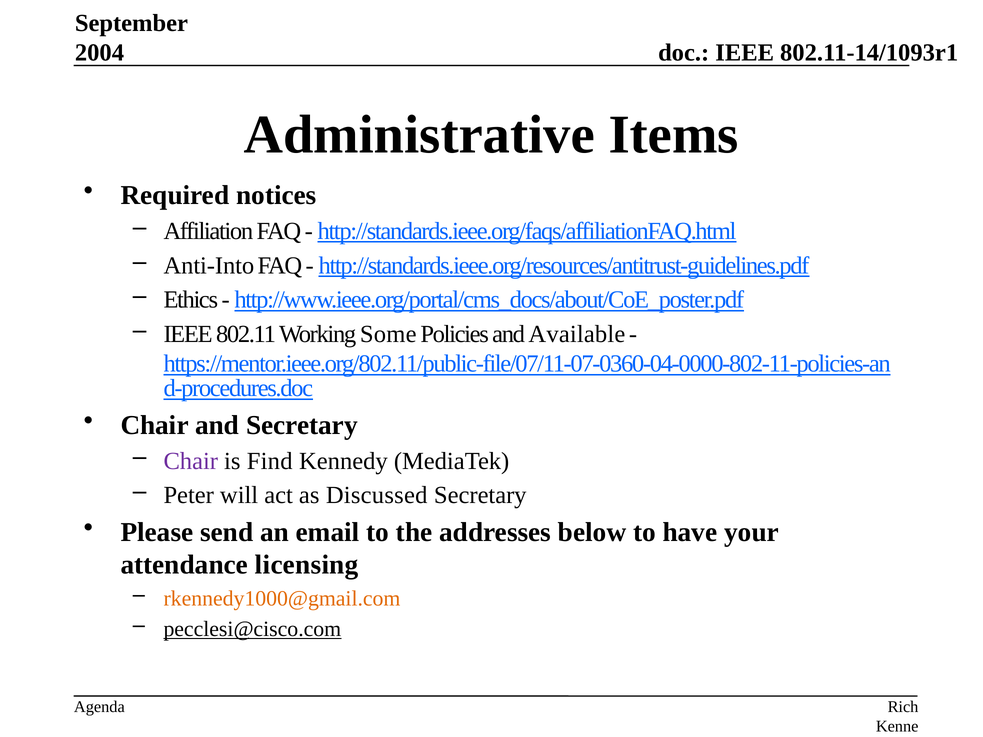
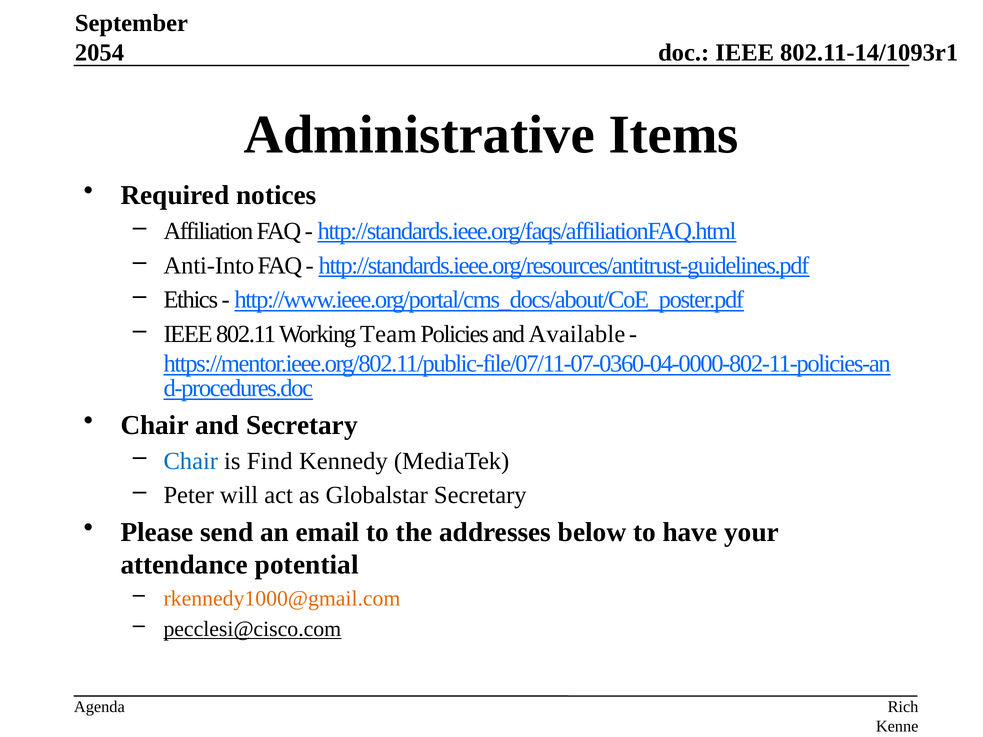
2004: 2004 -> 2054
Some: Some -> Team
Chair at (191, 461) colour: purple -> blue
Discussed: Discussed -> Globalstar
licensing: licensing -> potential
